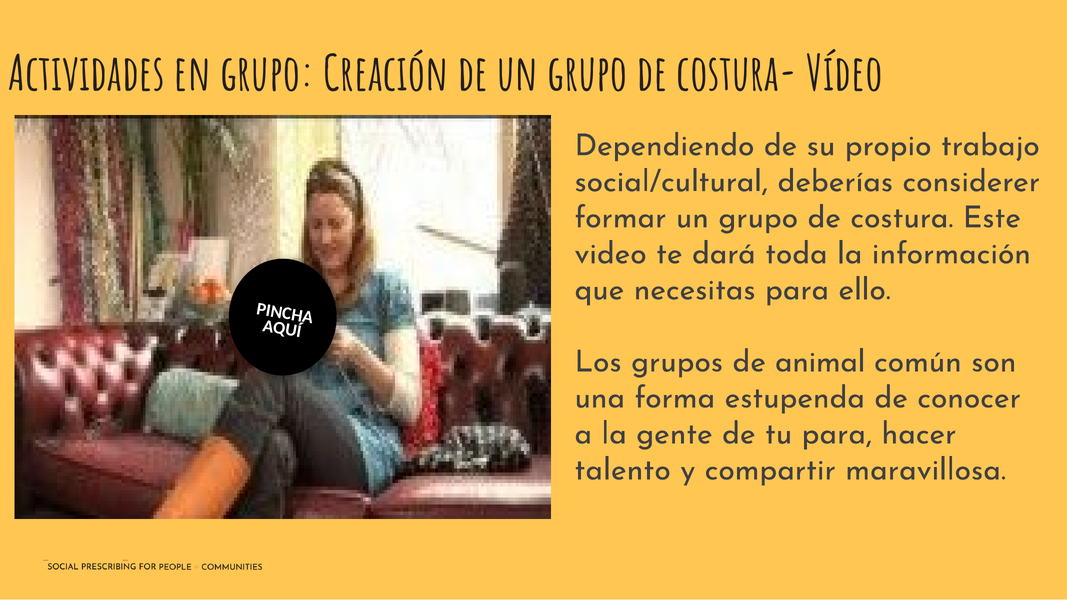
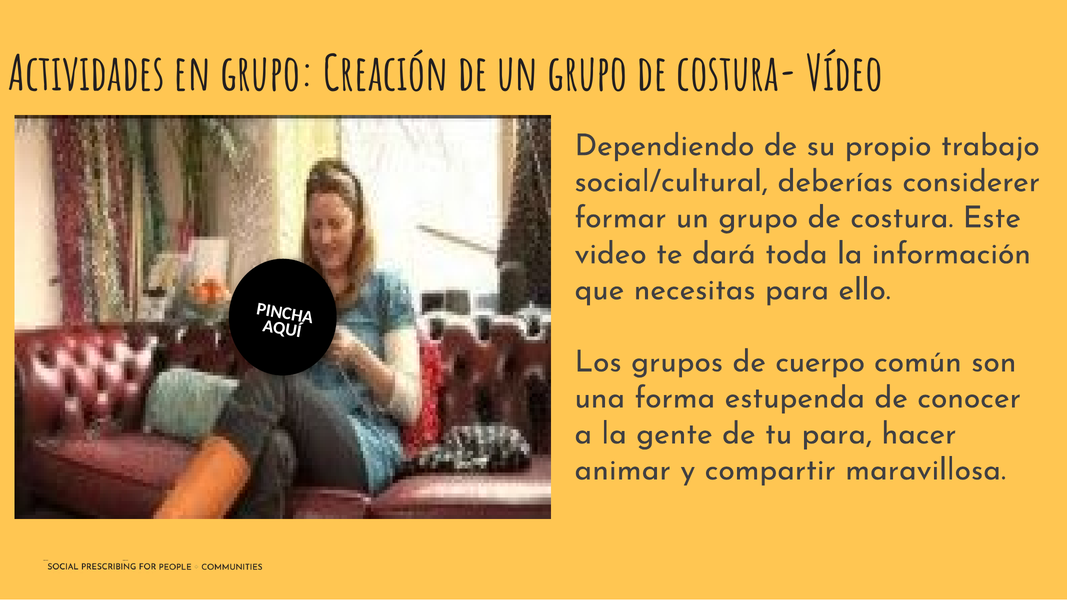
animal: animal -> cuerpo
talento: talento -> animar
